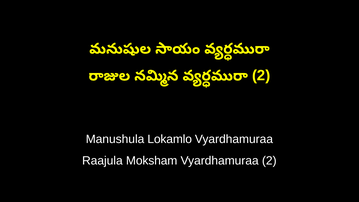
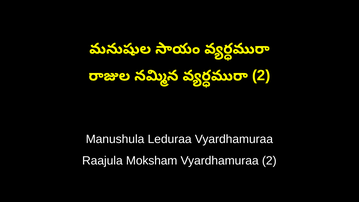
Lokamlo: Lokamlo -> Leduraa
